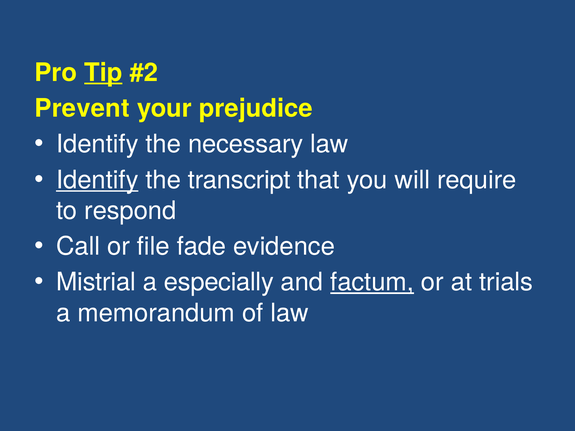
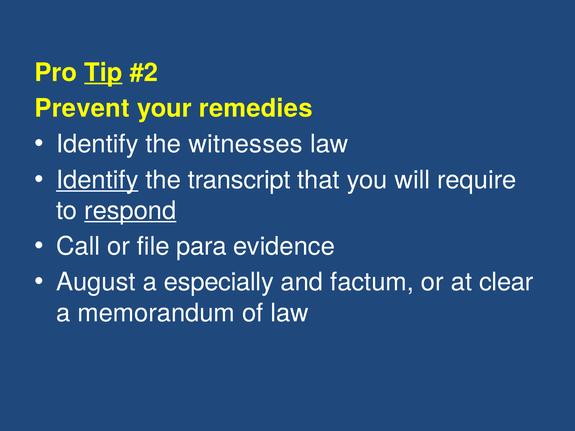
prejudice: prejudice -> remedies
necessary: necessary -> witnesses
respond underline: none -> present
fade: fade -> para
Mistrial: Mistrial -> August
factum underline: present -> none
trials: trials -> clear
